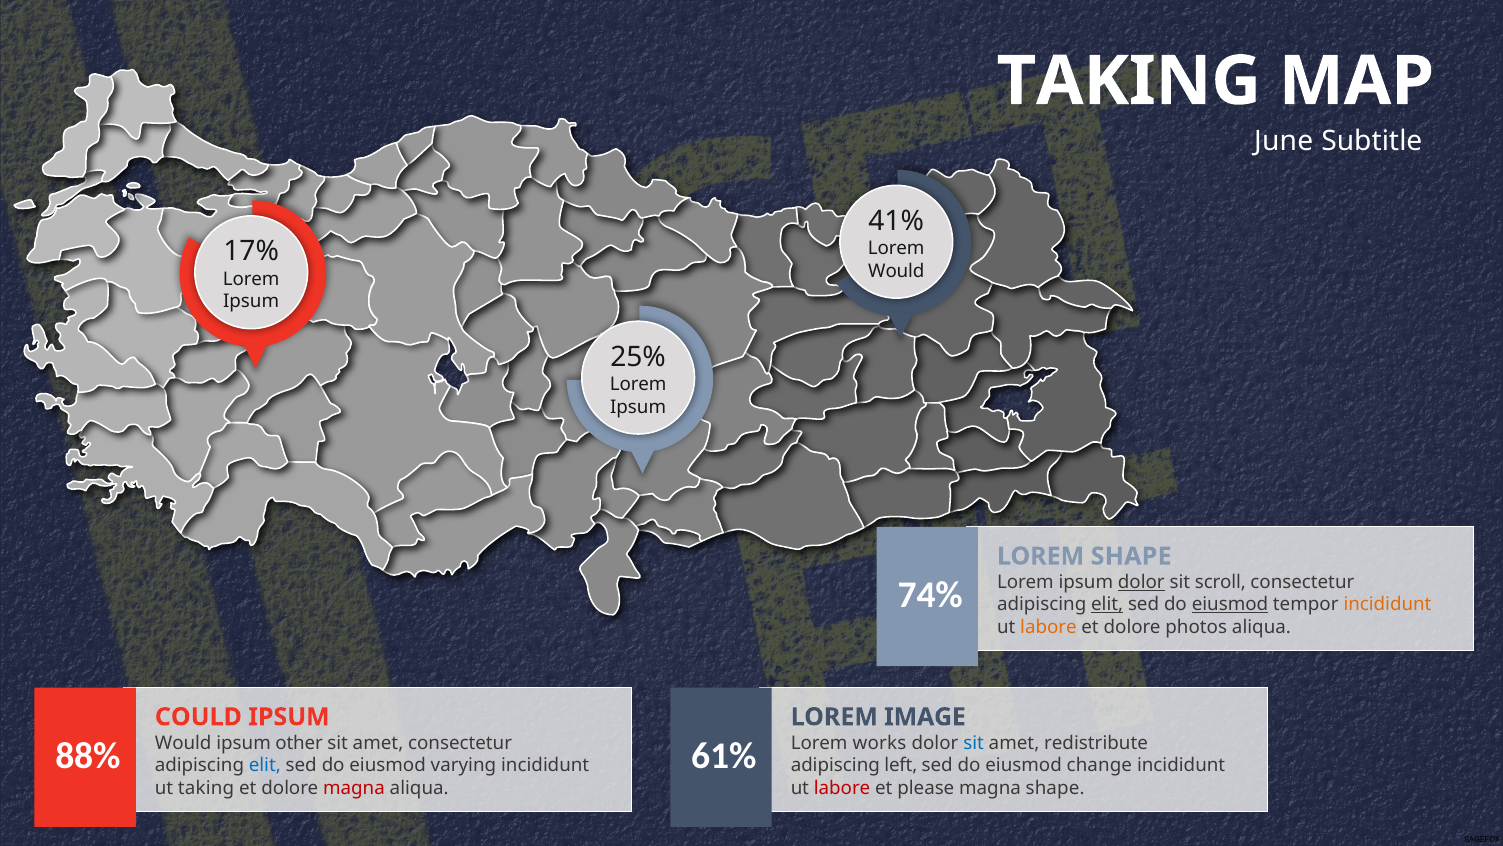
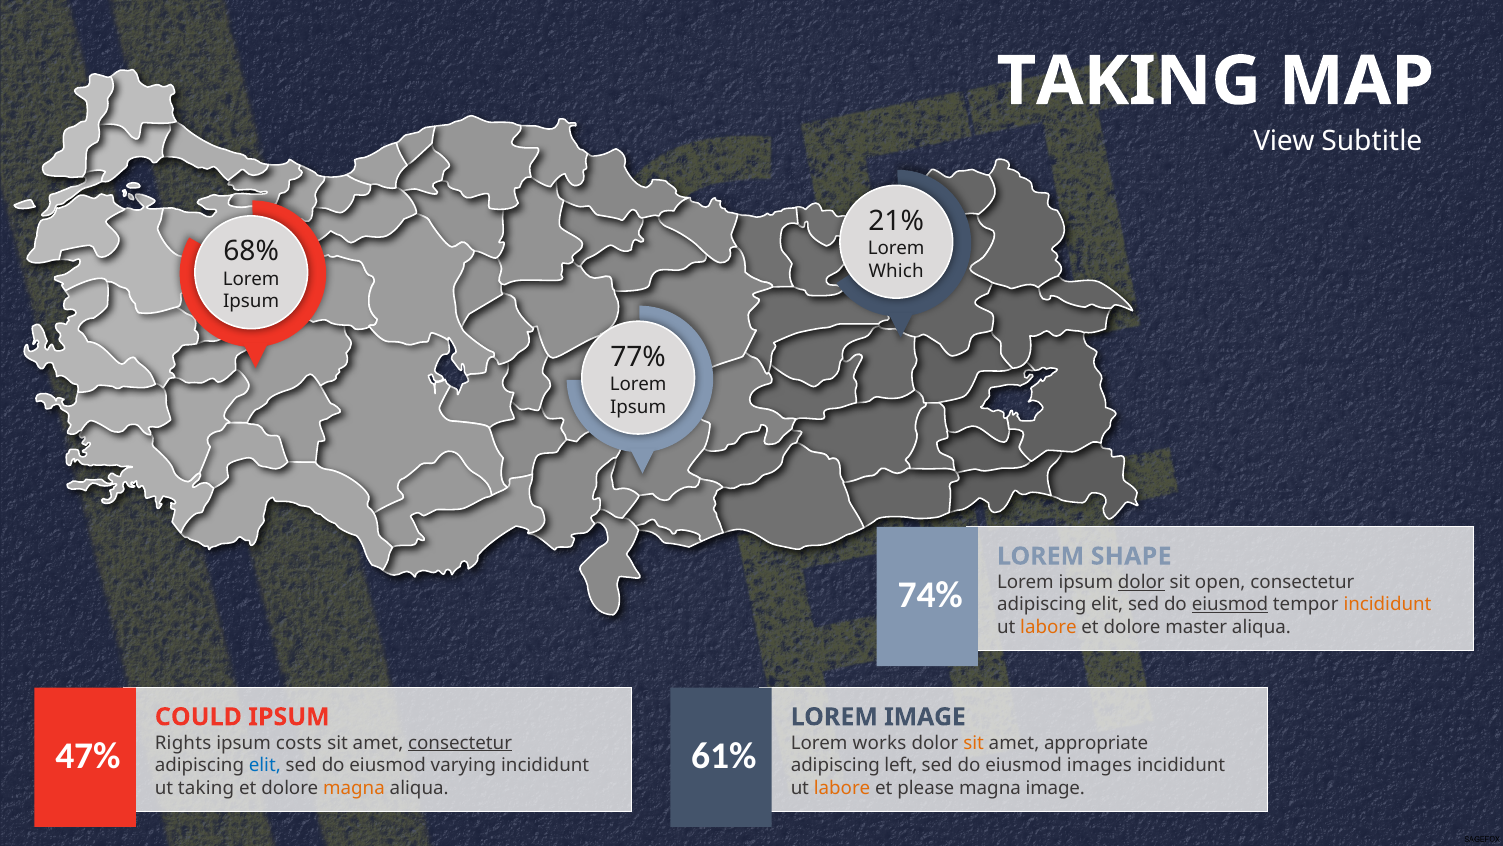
June: June -> View
41%: 41% -> 21%
17%: 17% -> 68%
Would at (896, 271): Would -> Which
25%: 25% -> 77%
scroll: scroll -> open
elit at (1107, 604) underline: present -> none
photos: photos -> master
Would at (183, 742): Would -> Rights
other: other -> costs
consectetur at (460, 742) underline: none -> present
sit at (974, 742) colour: blue -> orange
redistribute: redistribute -> appropriate
88%: 88% -> 47%
change: change -> images
magna at (354, 787) colour: red -> orange
labore at (842, 787) colour: red -> orange
magna shape: shape -> image
